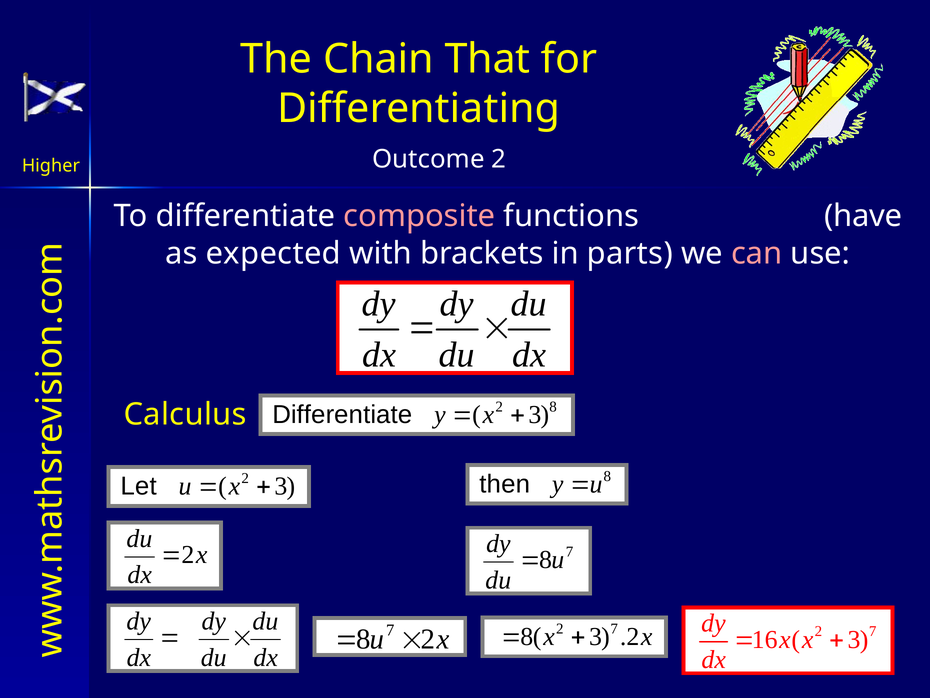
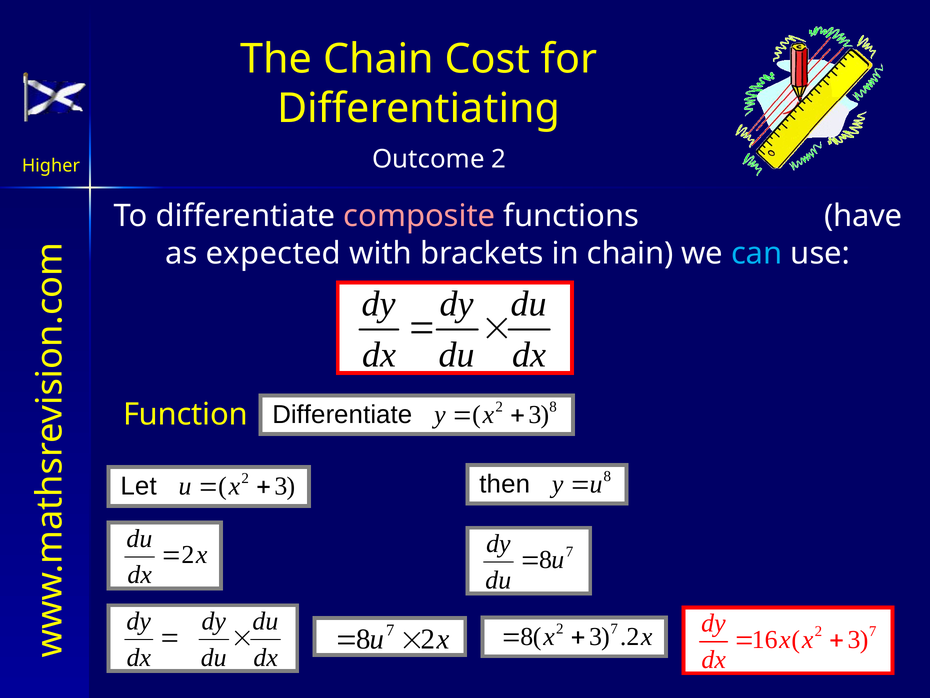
That: That -> Cost
in parts: parts -> chain
can colour: pink -> light blue
Calculus: Calculus -> Function
